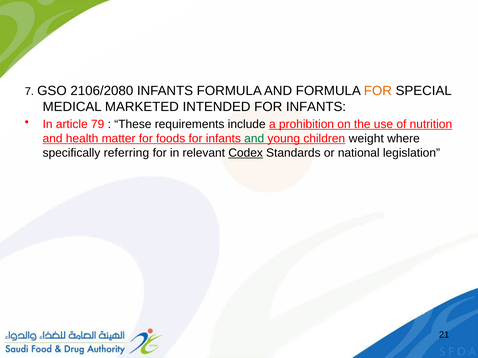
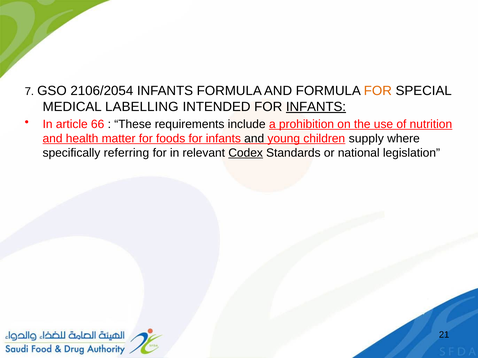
2106/2080: 2106/2080 -> 2106/2054
MARKETED: MARKETED -> LABELLING
INFANTS at (316, 107) underline: none -> present
79: 79 -> 66
and at (254, 139) colour: green -> black
weight: weight -> supply
